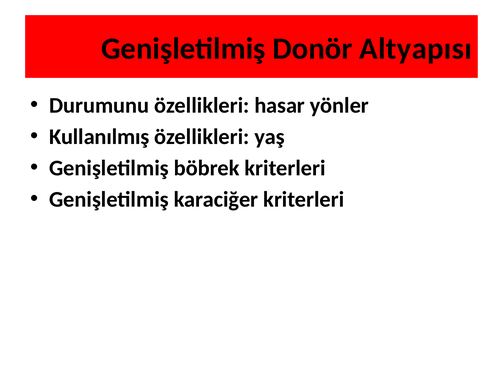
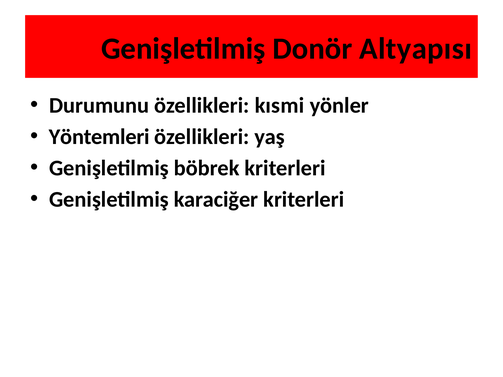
hasar: hasar -> kısmi
Kullanılmış: Kullanılmış -> Yöntemleri
